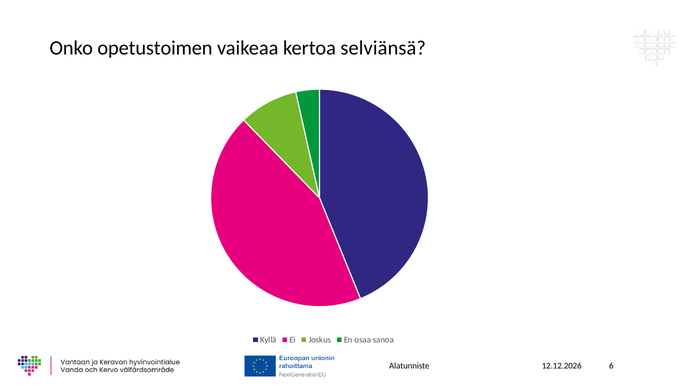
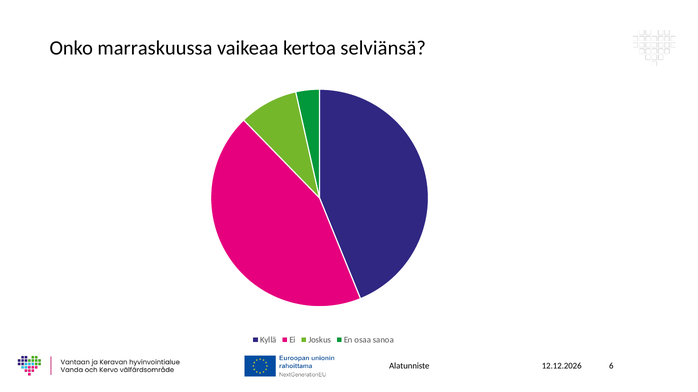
opetustoimen: opetustoimen -> marraskuussa
